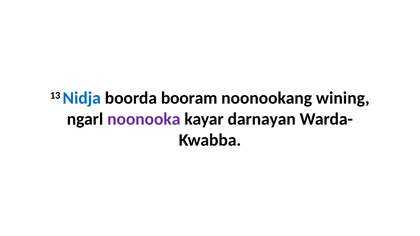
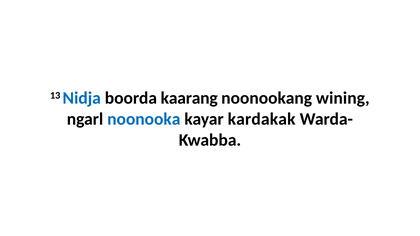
booram: booram -> kaarang
noonooka colour: purple -> blue
darnayan: darnayan -> kardakak
